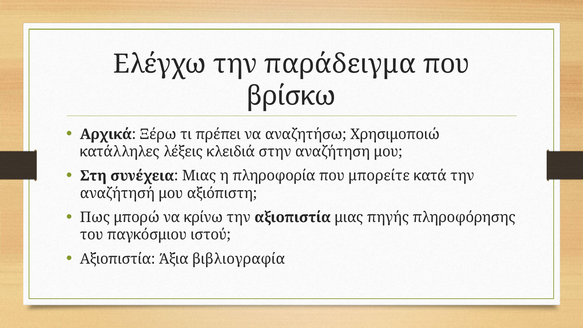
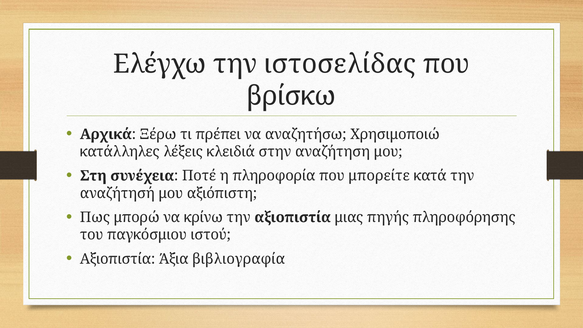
παράδειγμα: παράδειγμα -> ιστοσελίδας
συνέχεια Μιας: Μιας -> Ποτέ
